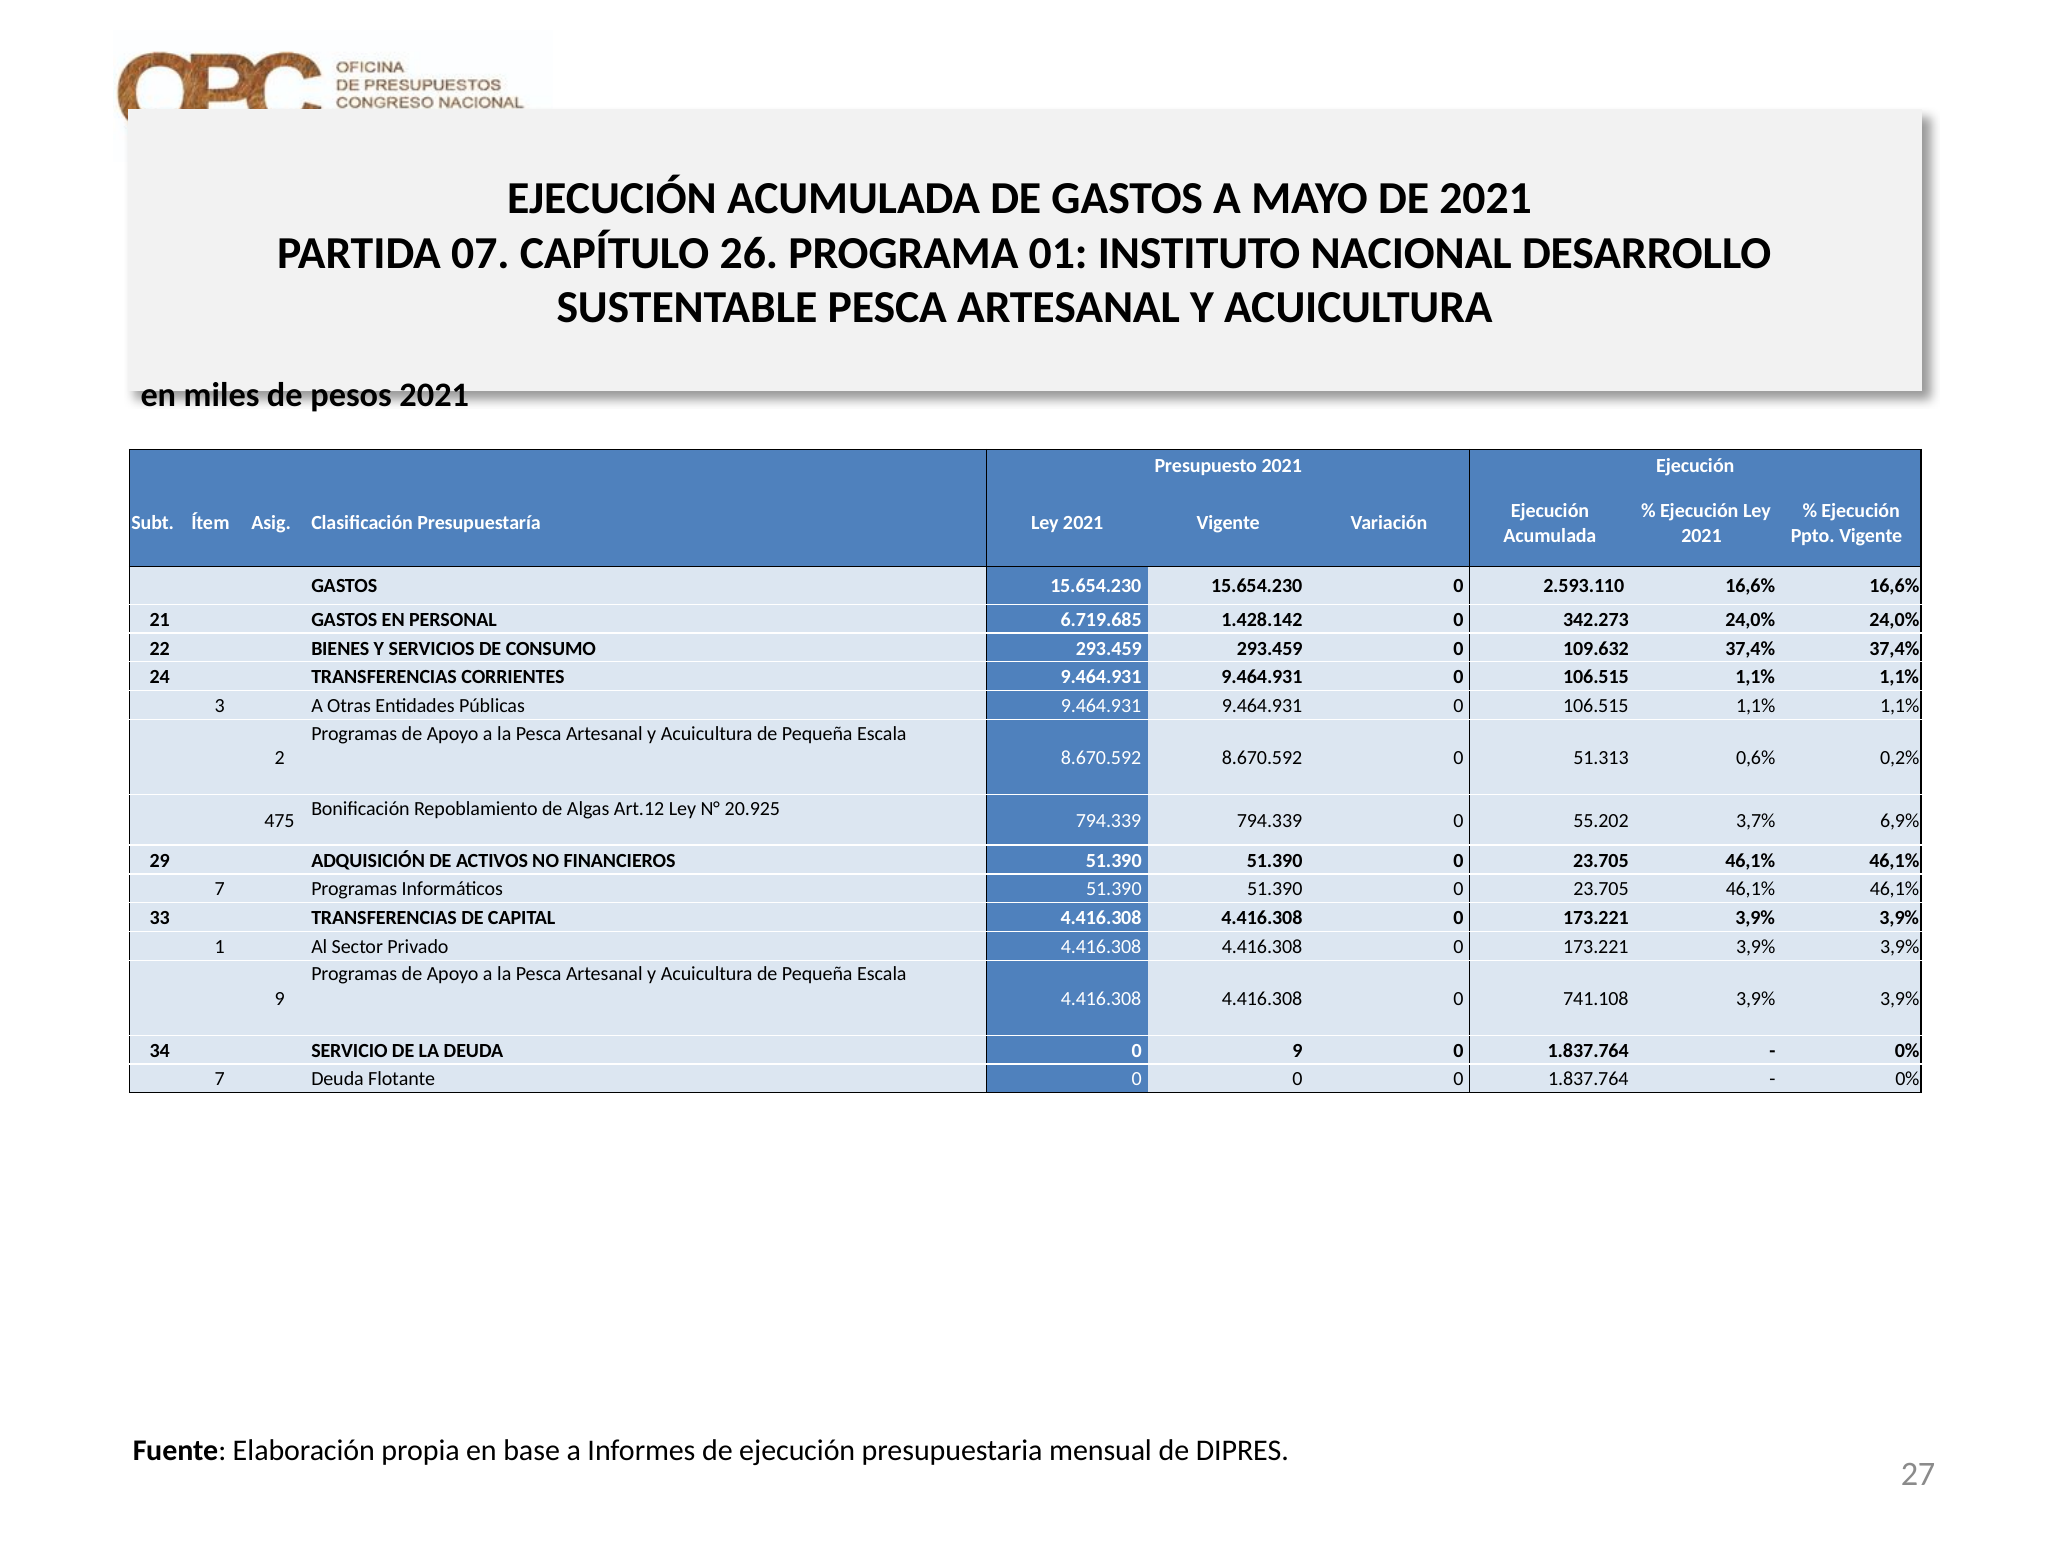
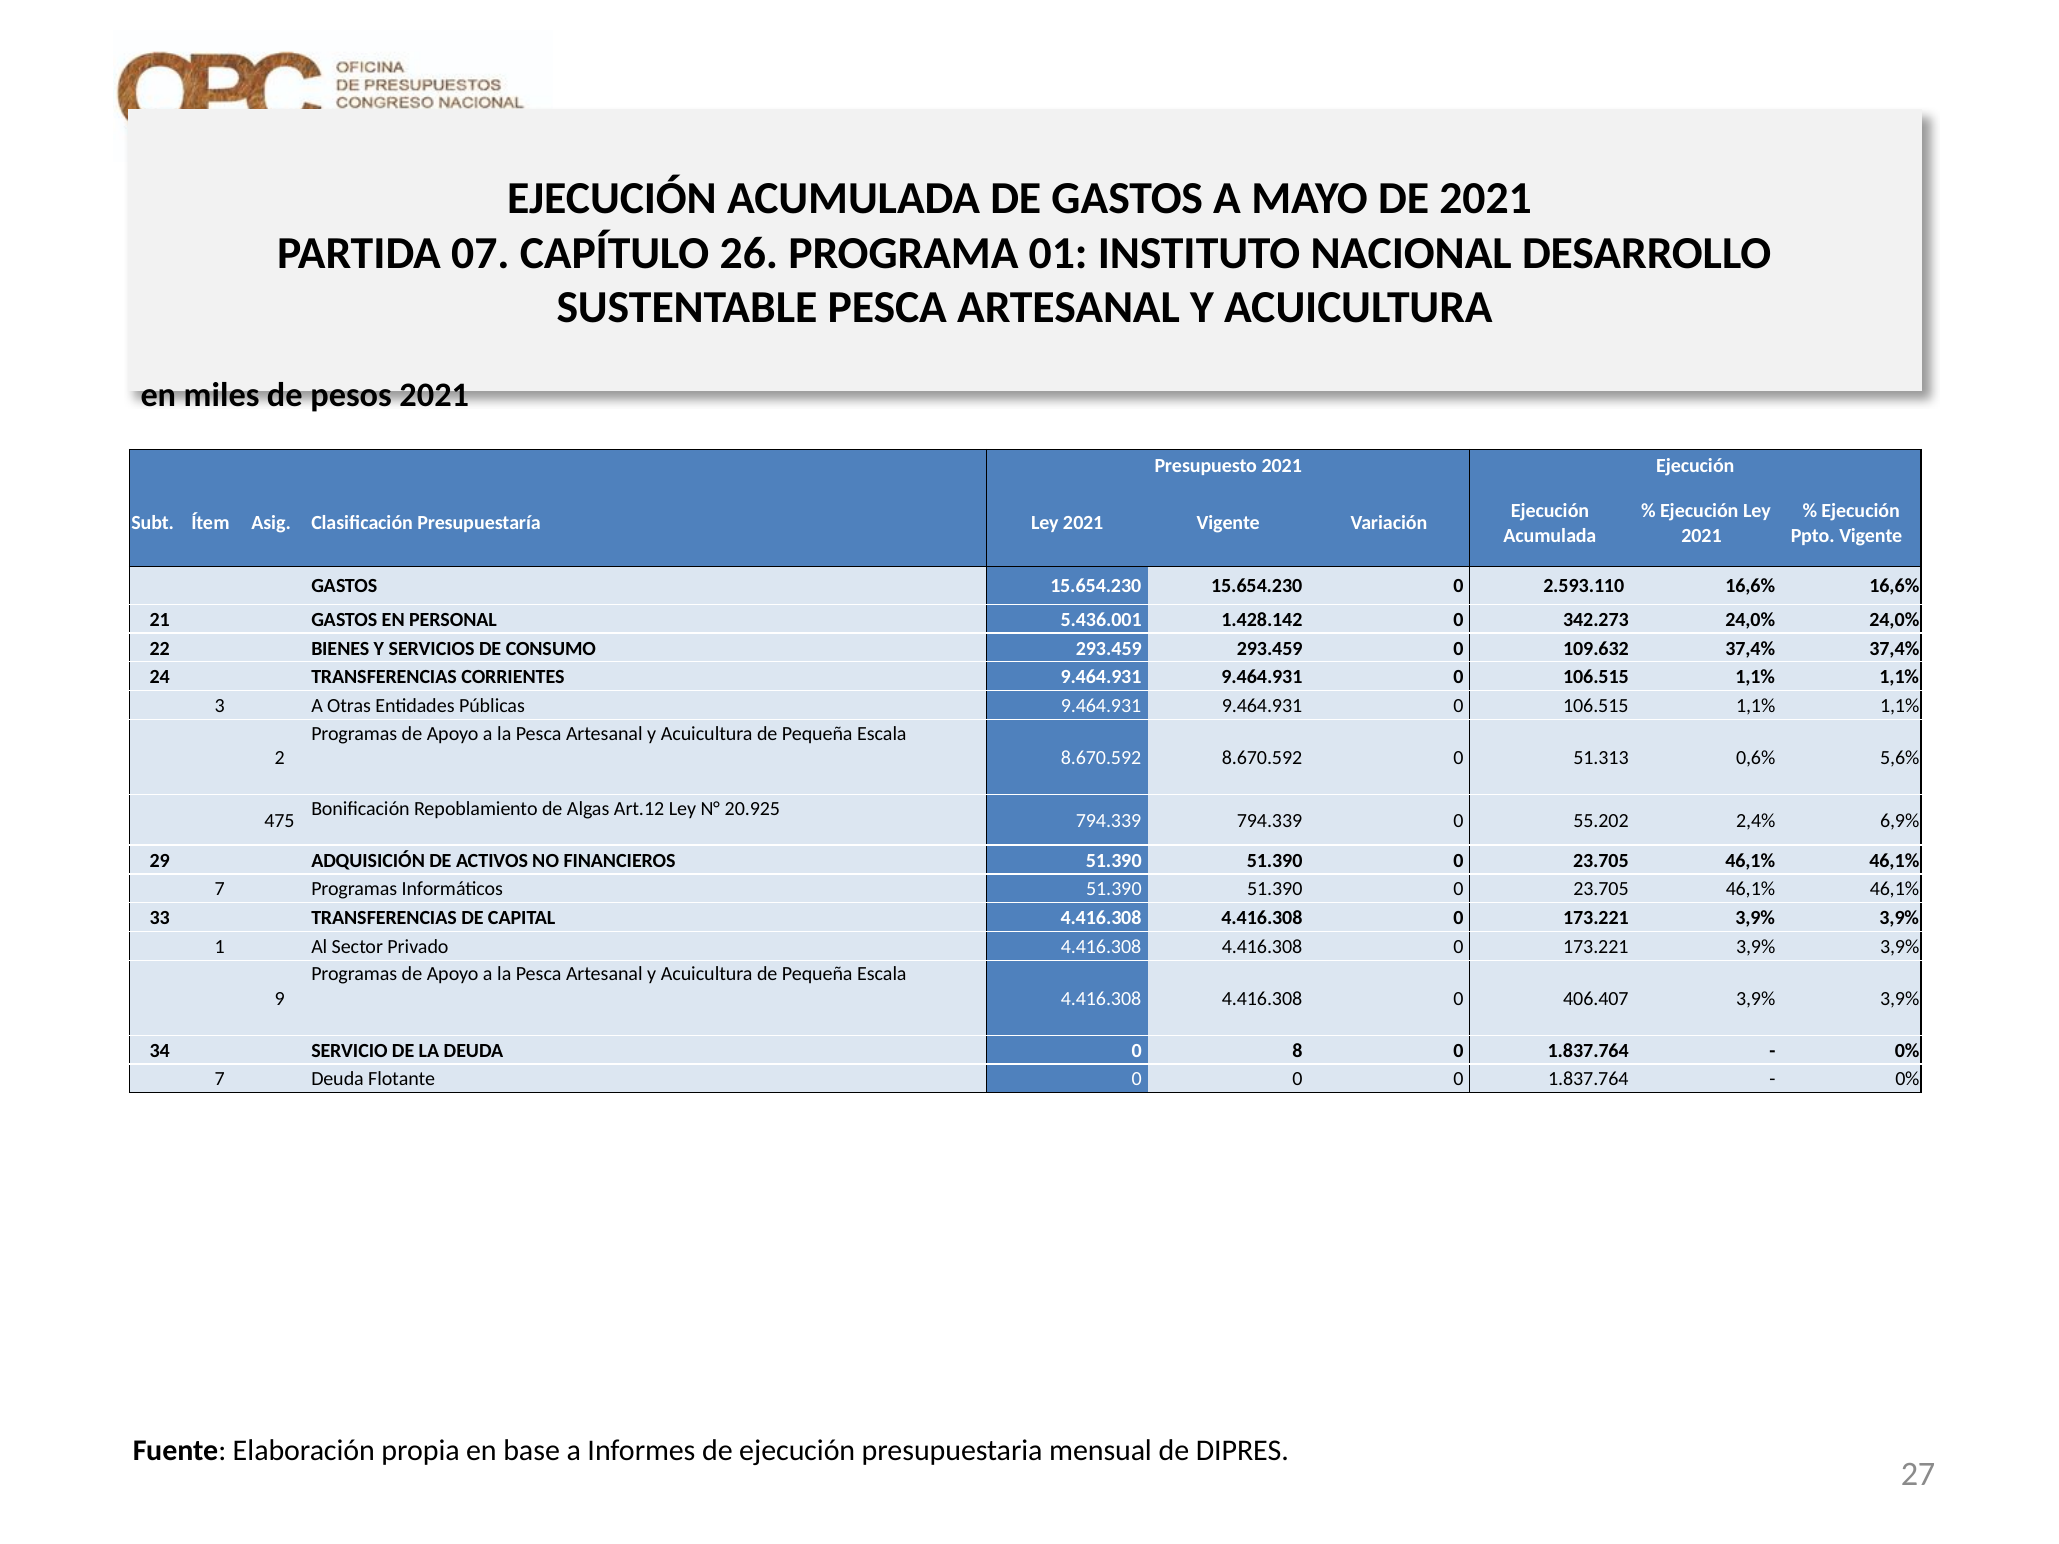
6.719.685: 6.719.685 -> 5.436.001
0,2%: 0,2% -> 5,6%
3,7%: 3,7% -> 2,4%
741.108: 741.108 -> 406.407
0 9: 9 -> 8
